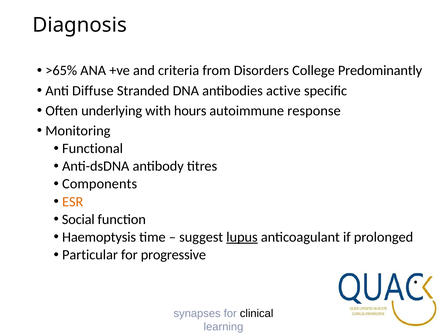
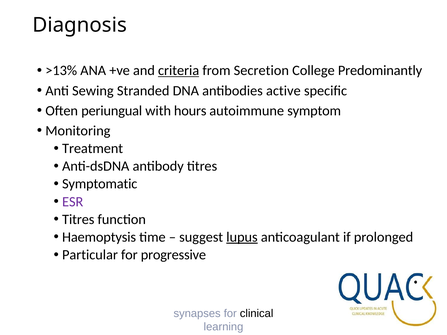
>65%: >65% -> >13%
criteria underline: none -> present
Disorders: Disorders -> Secretion
Diffuse: Diffuse -> Sewing
underlying: underlying -> periungual
response: response -> symptom
Functional: Functional -> Treatment
Components: Components -> Symptomatic
ESR colour: orange -> purple
Social at (78, 220): Social -> Titres
